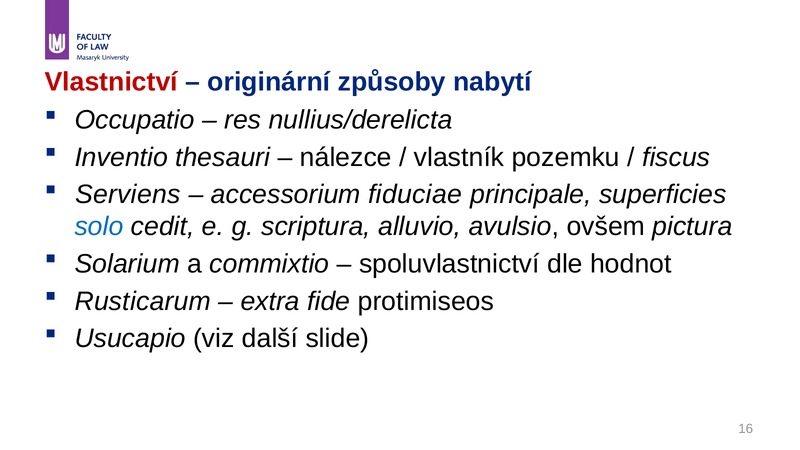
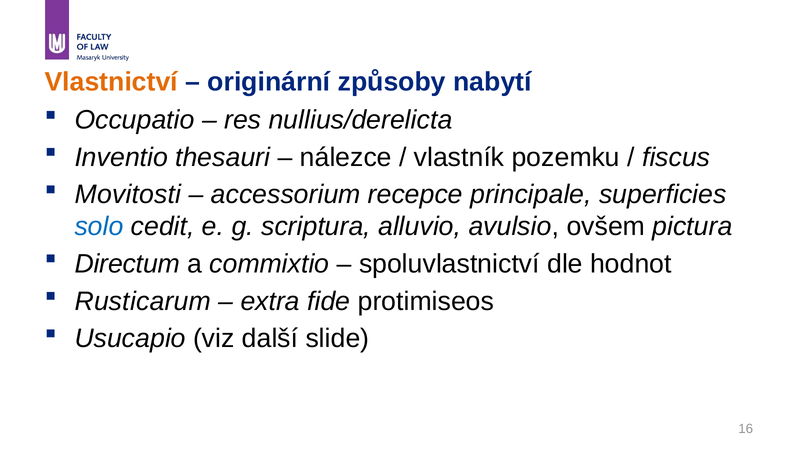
Vlastnictví colour: red -> orange
Serviens: Serviens -> Movitosti
fiduciae: fiduciae -> recepce
Solarium: Solarium -> Directum
